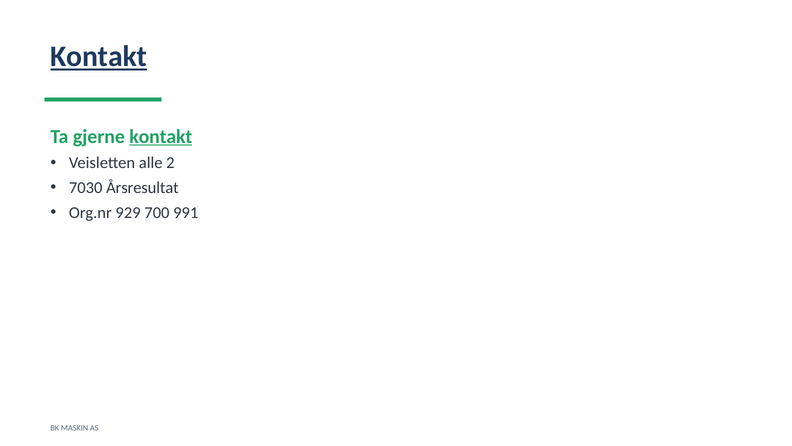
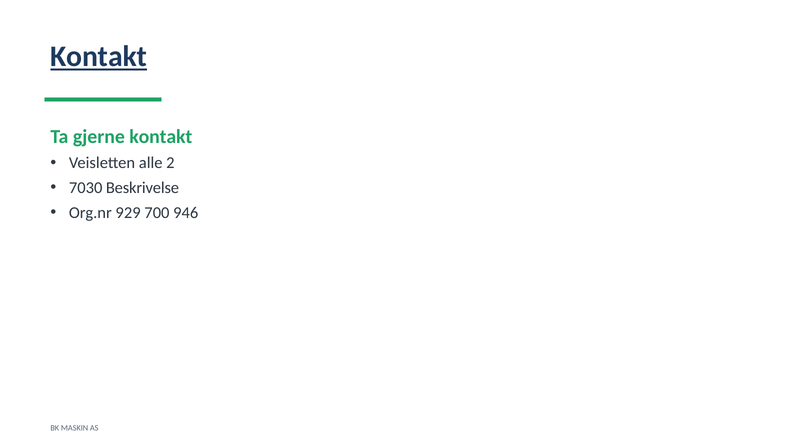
kontakt at (161, 136) underline: present -> none
Årsresultat: Årsresultat -> Beskrivelse
991: 991 -> 946
